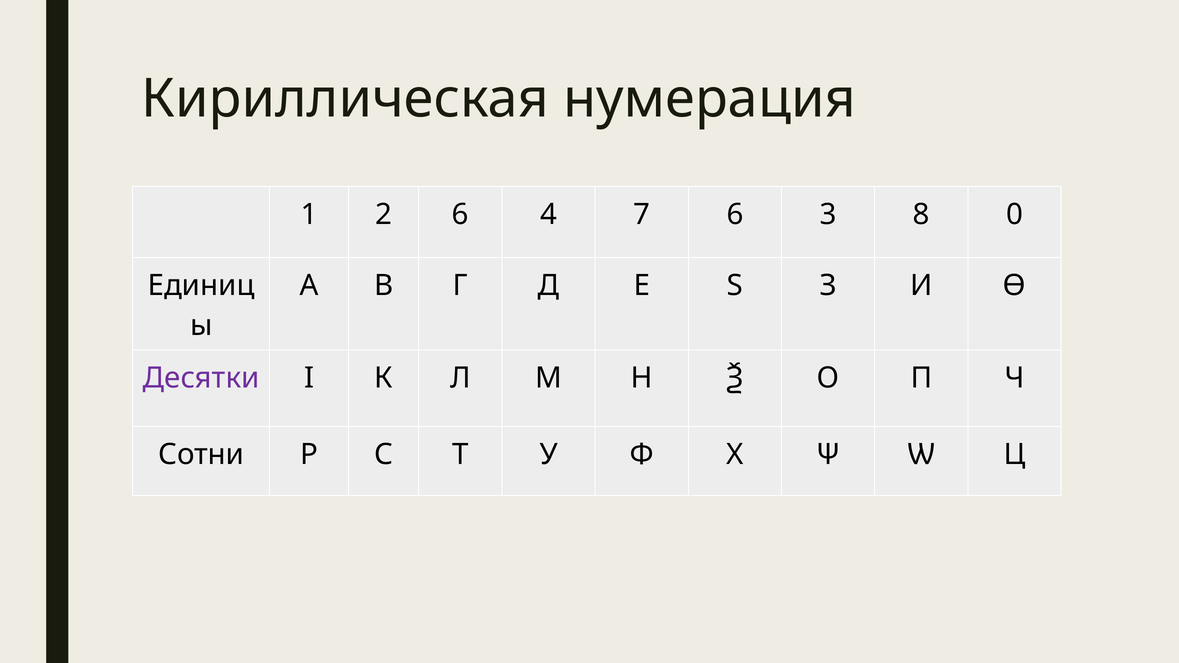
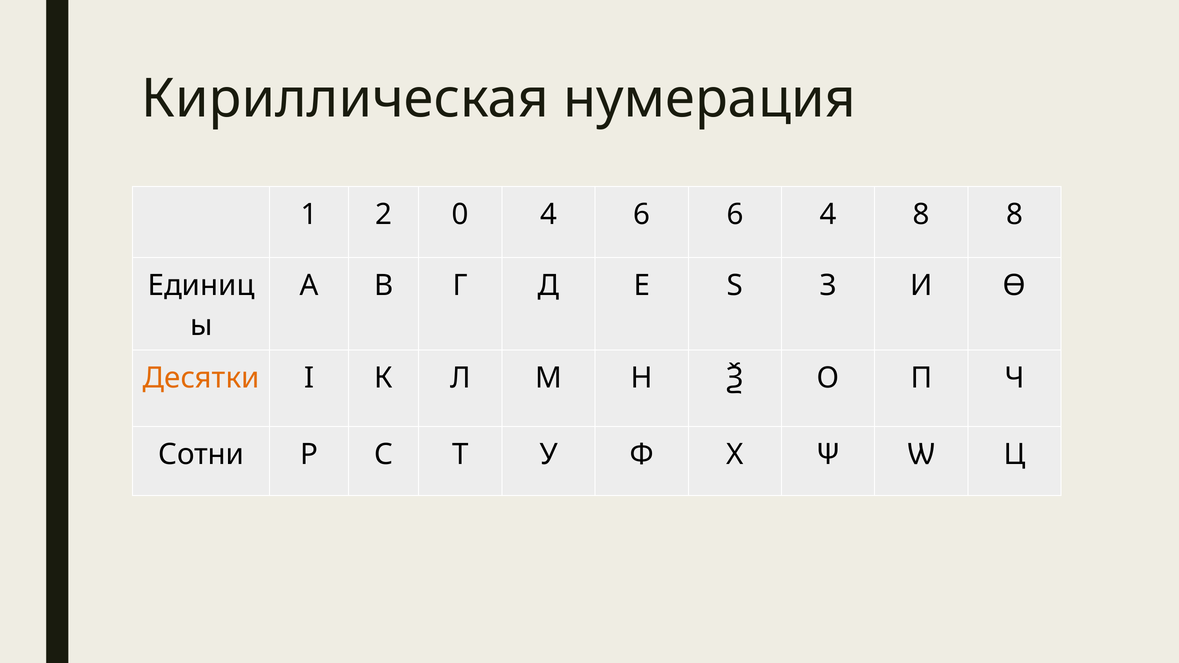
2 6: 6 -> 0
4 7: 7 -> 6
6 3: 3 -> 4
8 0: 0 -> 8
Десятки colour: purple -> orange
